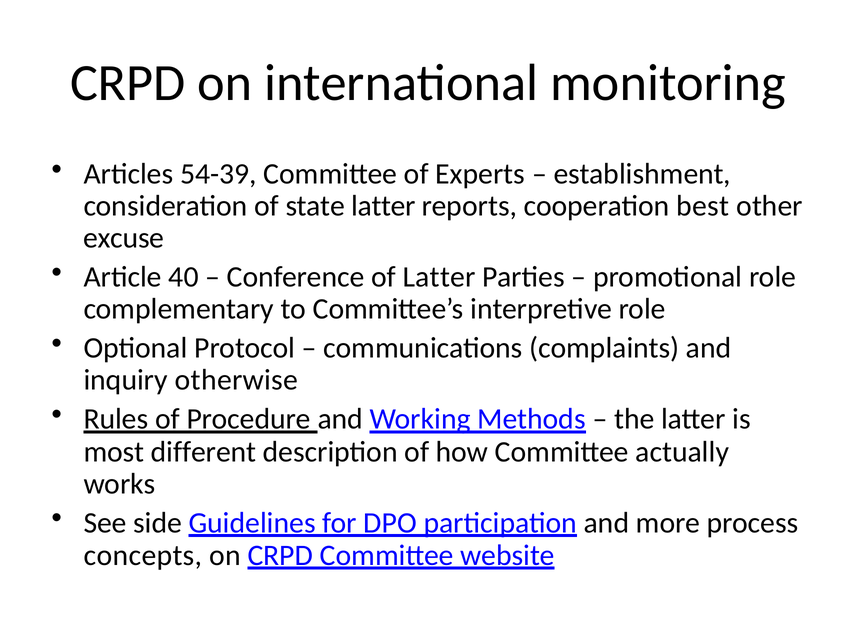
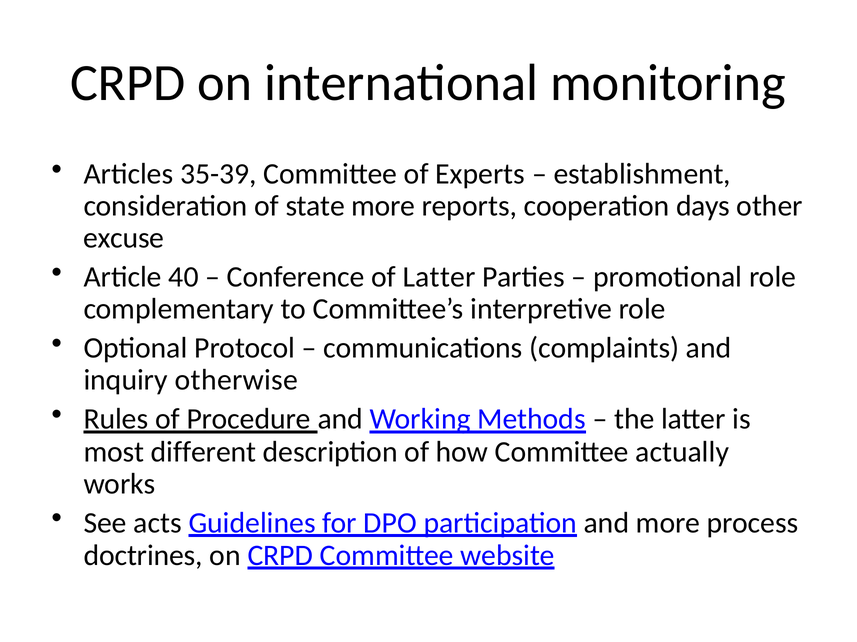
54-39: 54-39 -> 35-39
state latter: latter -> more
best: best -> days
side: side -> acts
concepts: concepts -> doctrines
